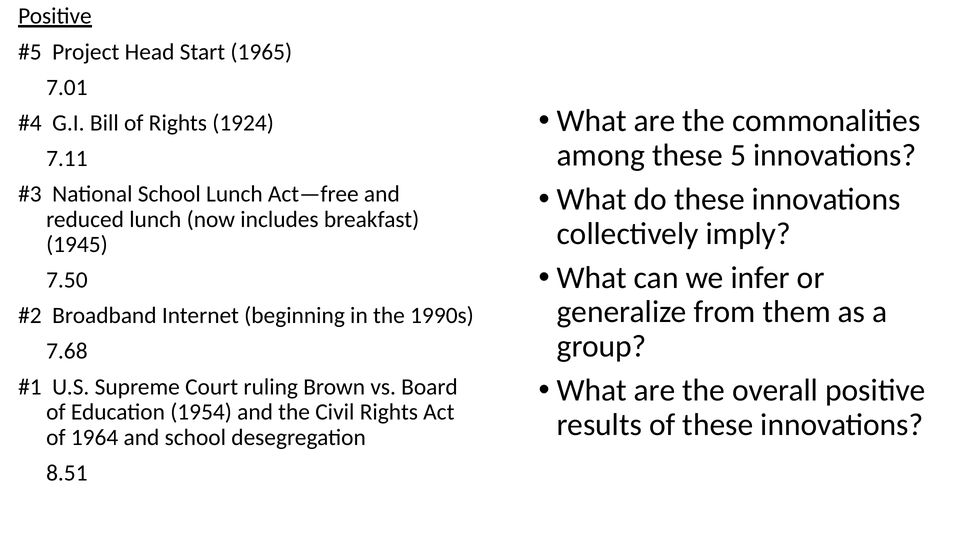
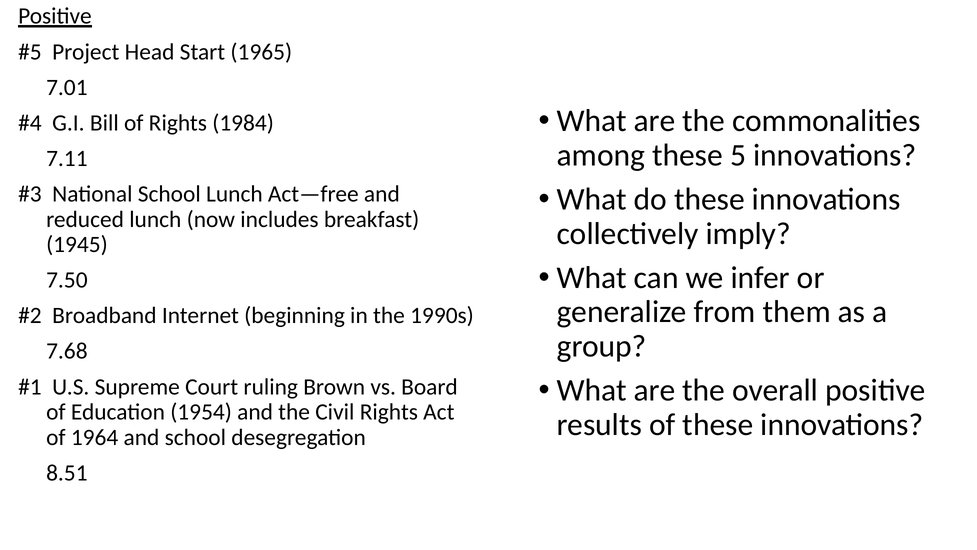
1924: 1924 -> 1984
